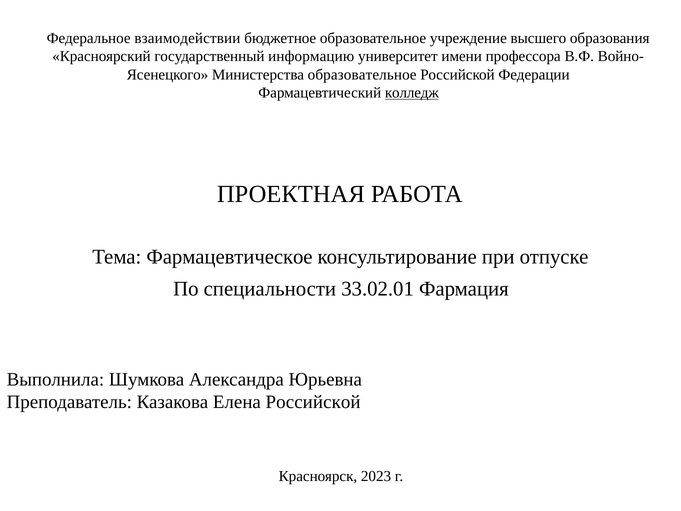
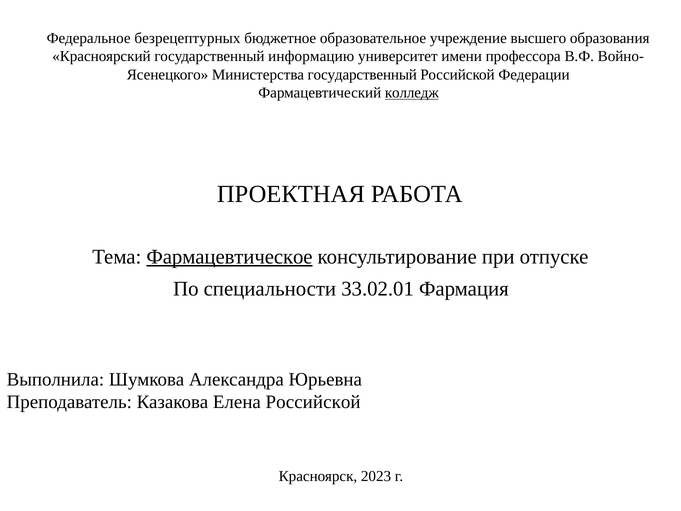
взаимодействии: взаимодействии -> безрецептурных
Министерства образовательное: образовательное -> государственный
Фармацевтическое underline: none -> present
